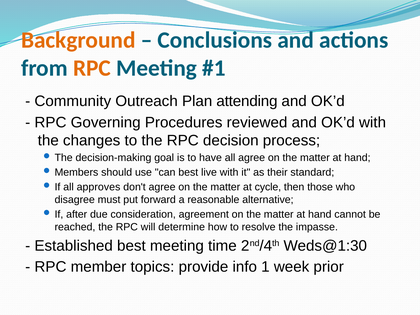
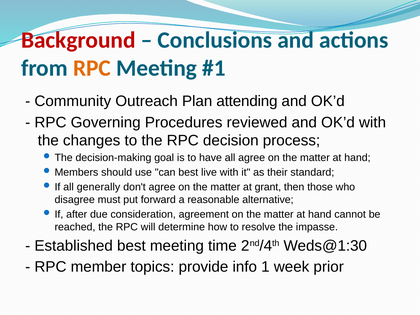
Background colour: orange -> red
approves: approves -> generally
cycle: cycle -> grant
